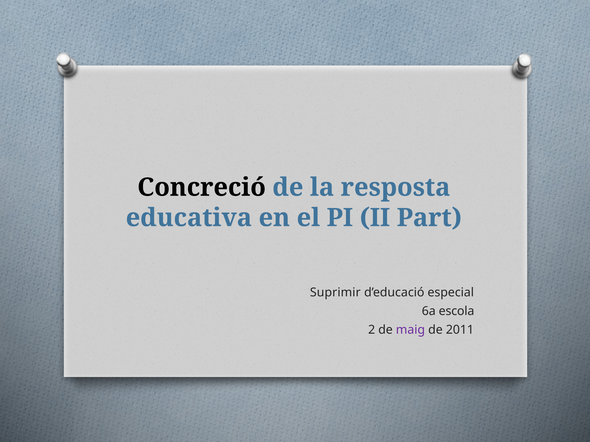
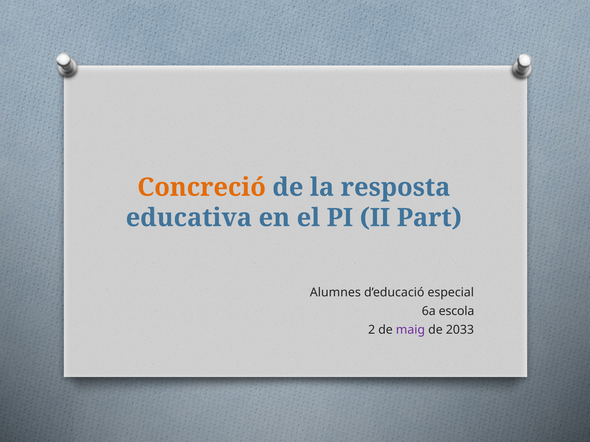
Concreció colour: black -> orange
Suprimir: Suprimir -> Alumnes
2011: 2011 -> 2033
